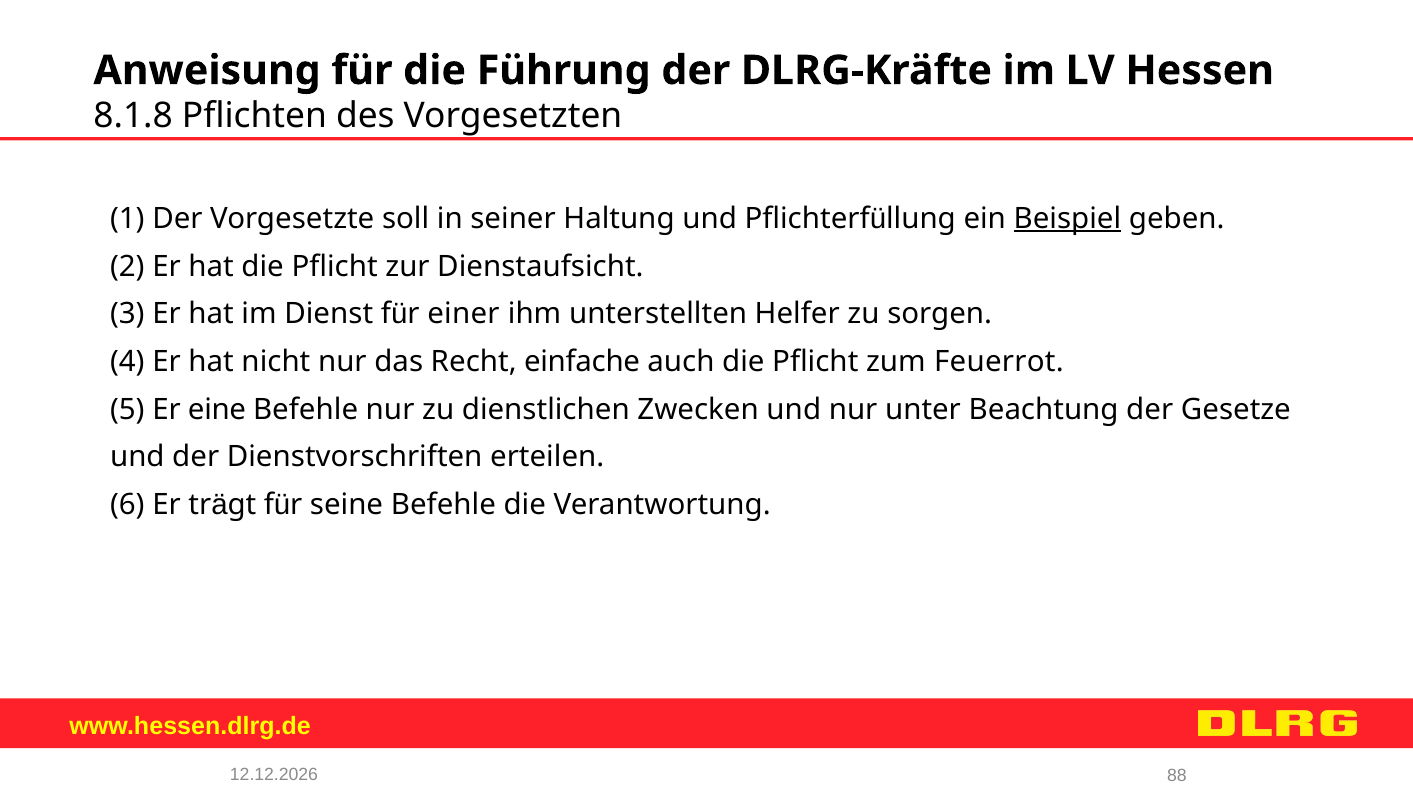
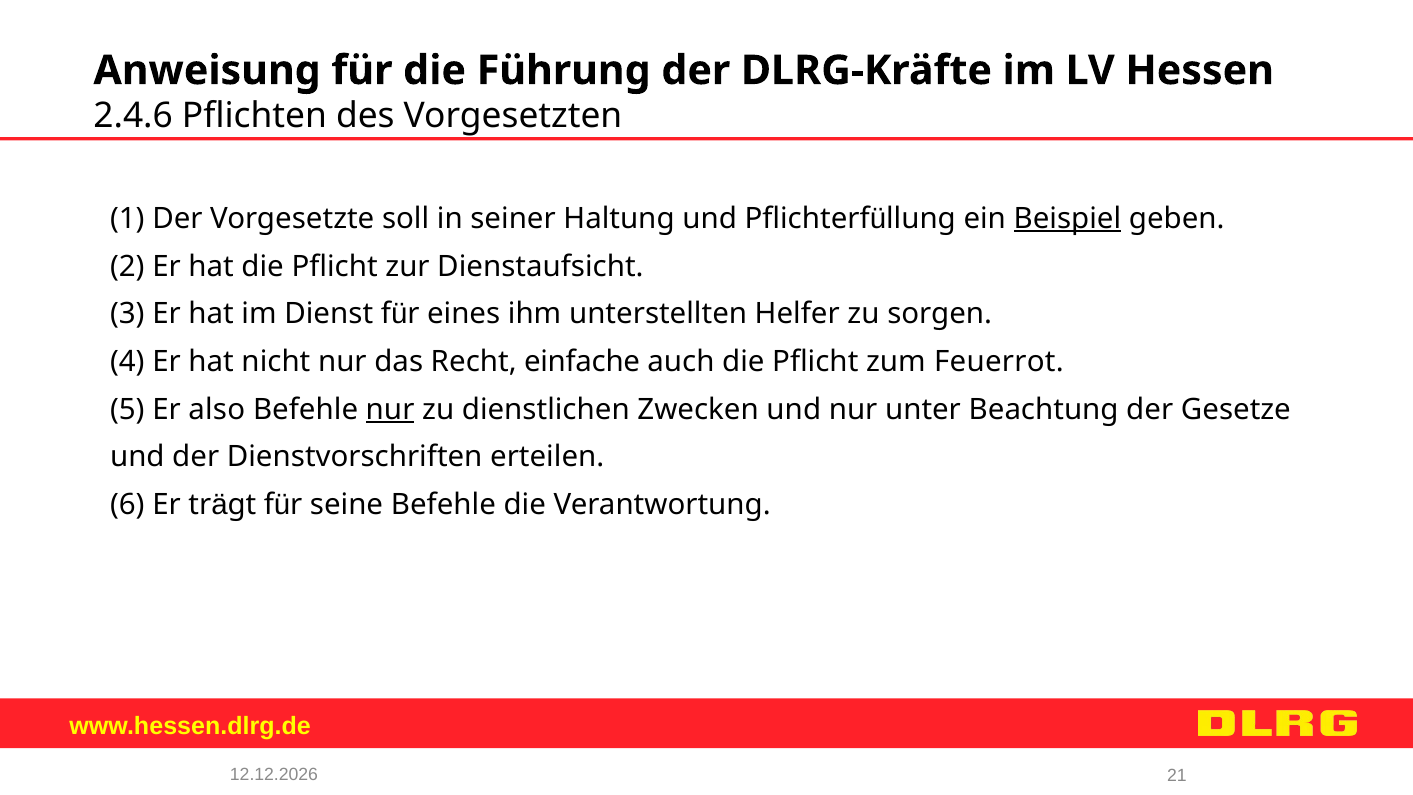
8.1.8: 8.1.8 -> 2.4.6
einer: einer -> eines
eine: eine -> also
nur at (390, 409) underline: none -> present
88: 88 -> 21
